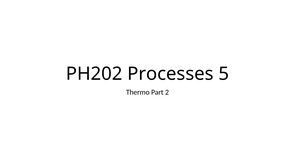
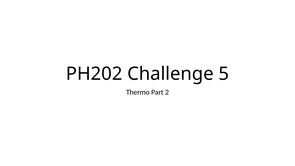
Processes: Processes -> Challenge
